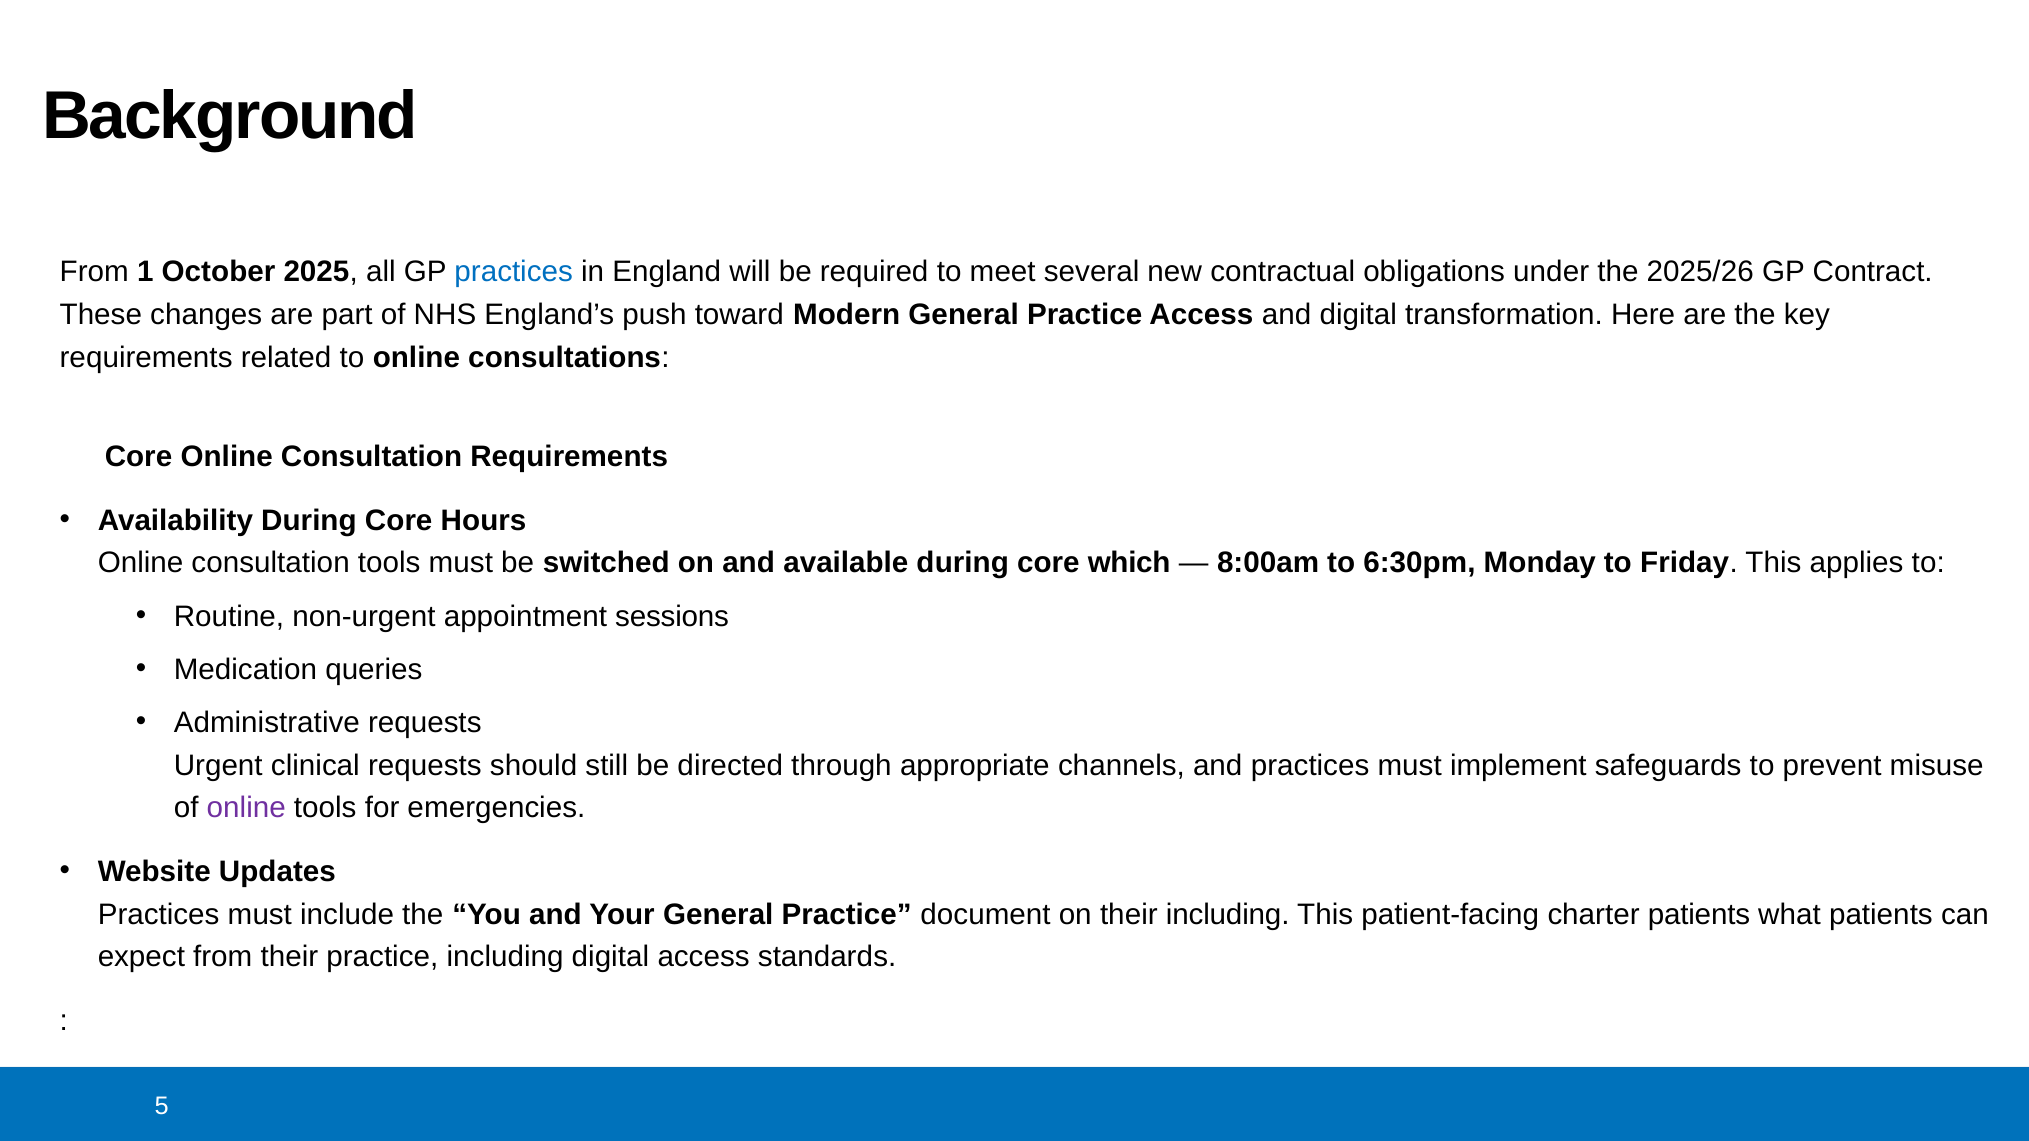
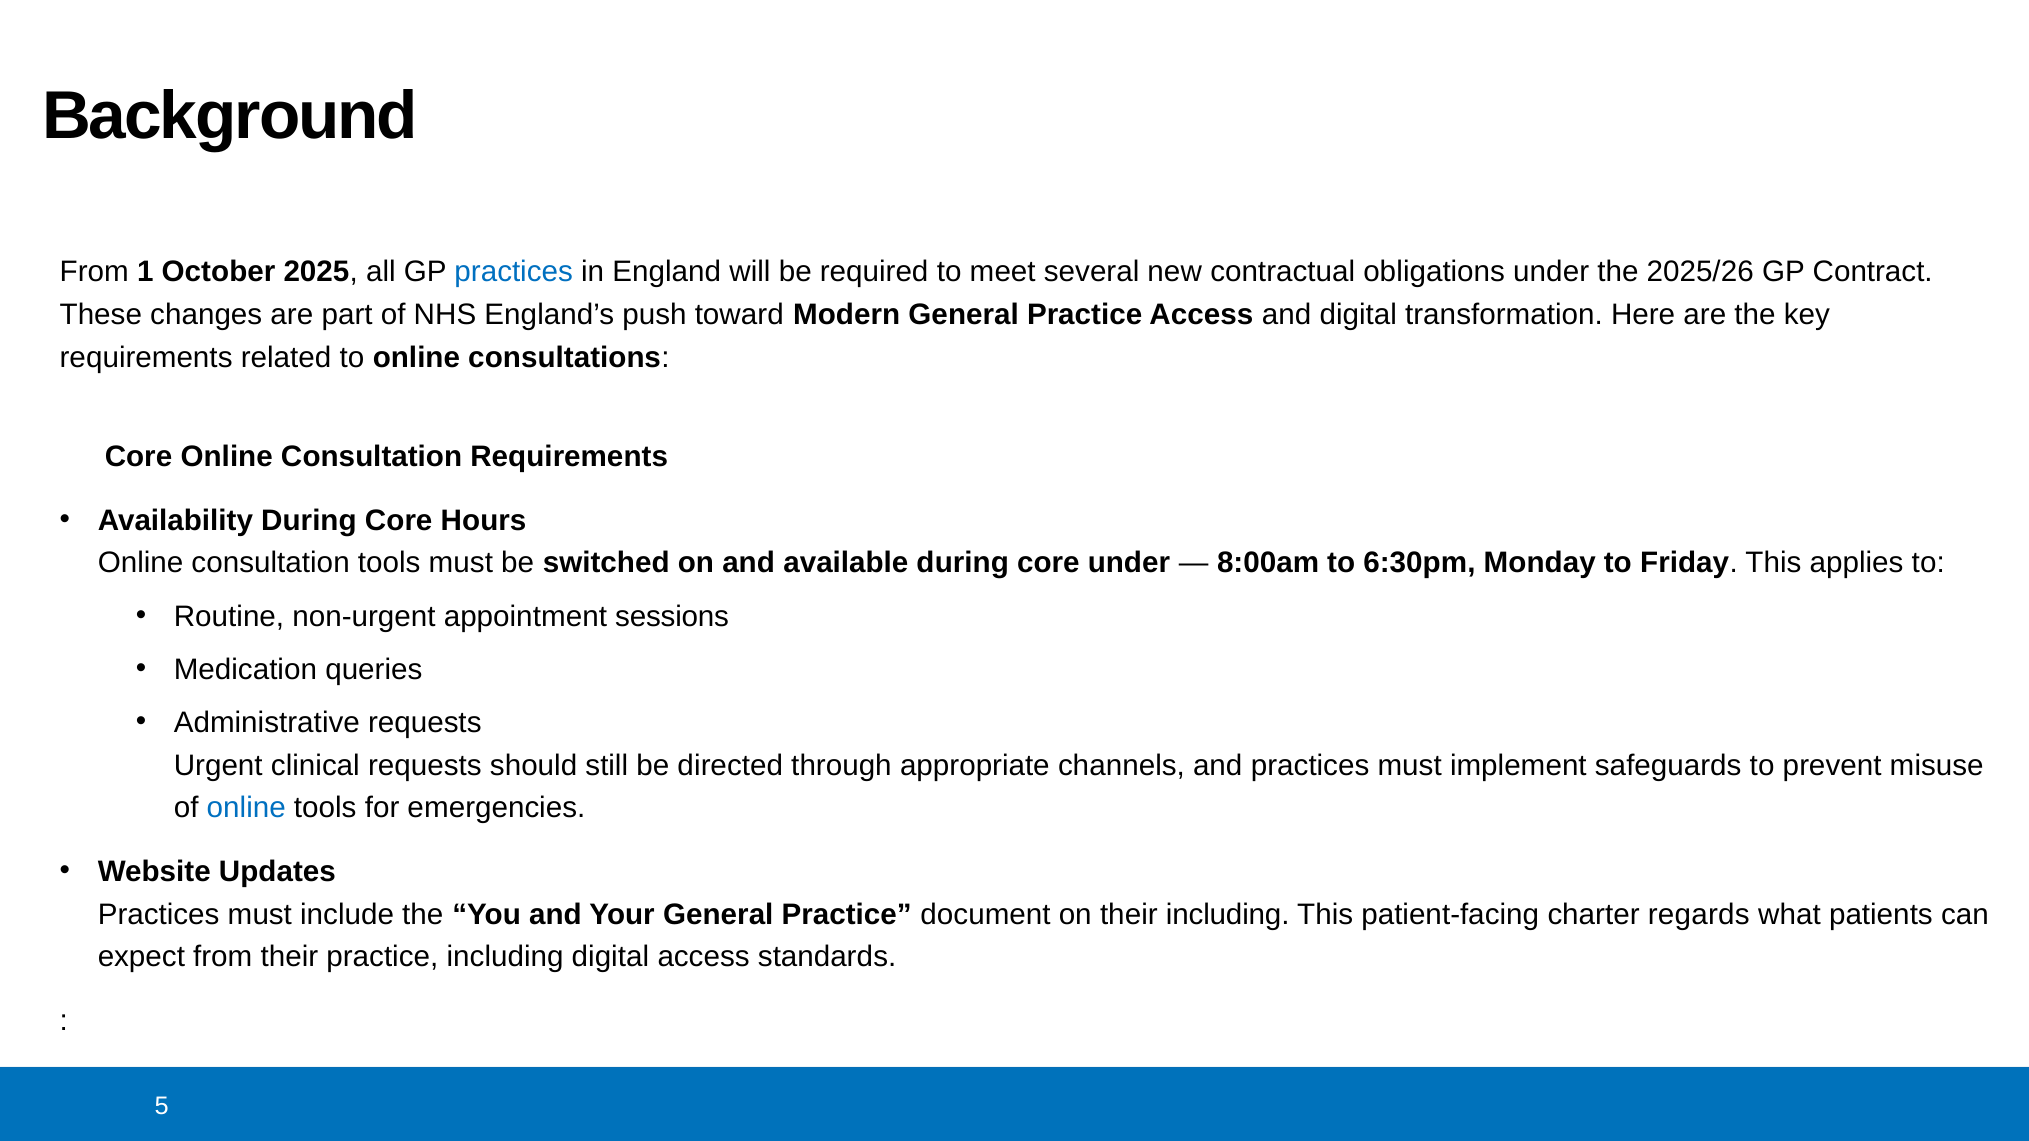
core which: which -> under
online at (246, 808) colour: purple -> blue
charter patients: patients -> regards
